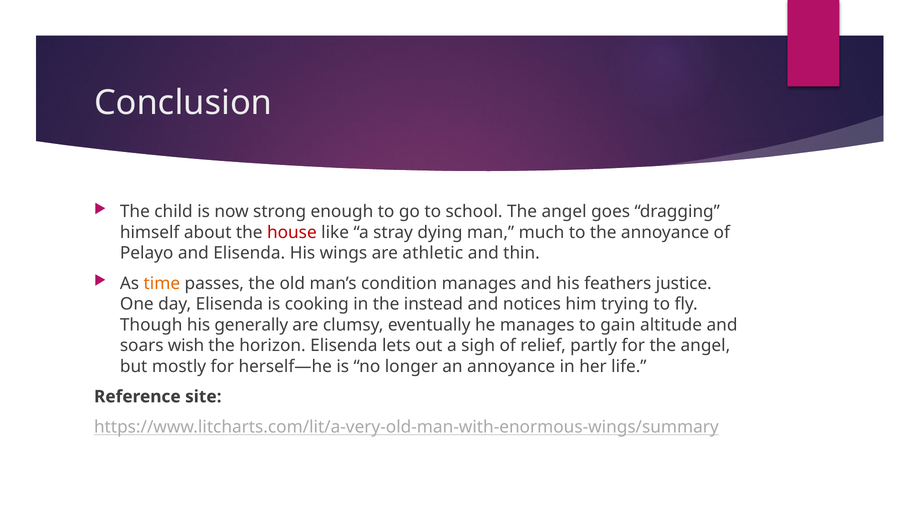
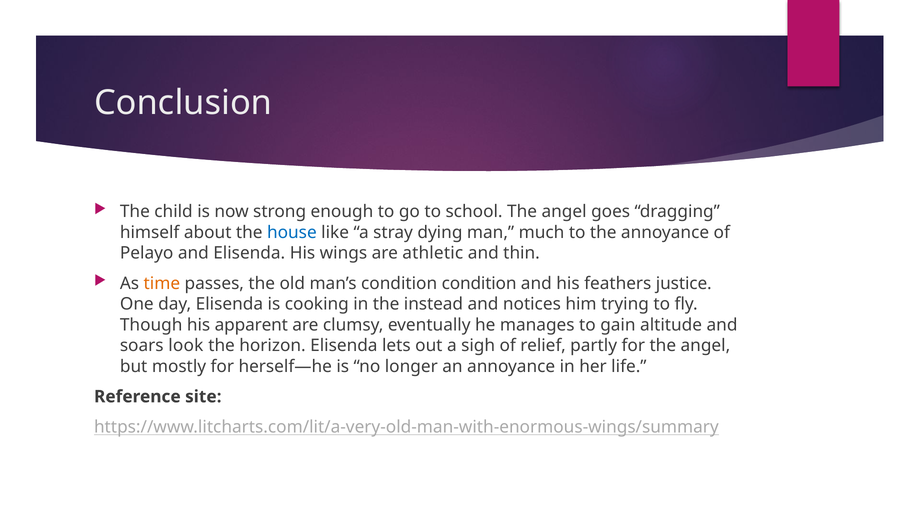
house colour: red -> blue
condition manages: manages -> condition
generally: generally -> apparent
wish: wish -> look
